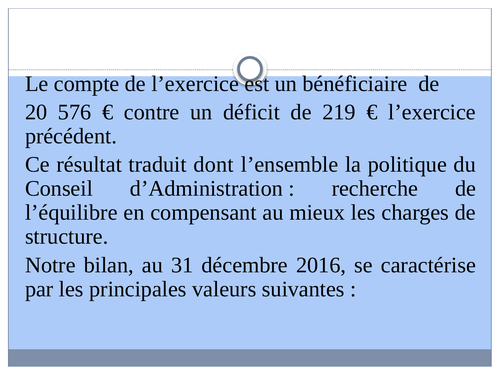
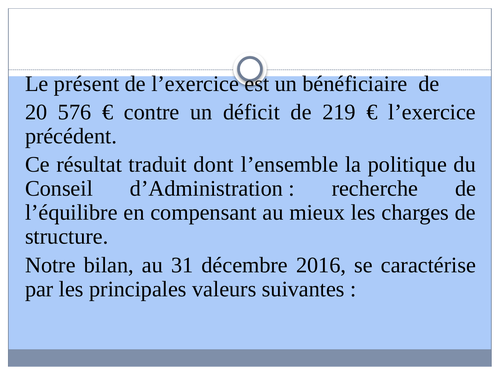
compte: compte -> présent
